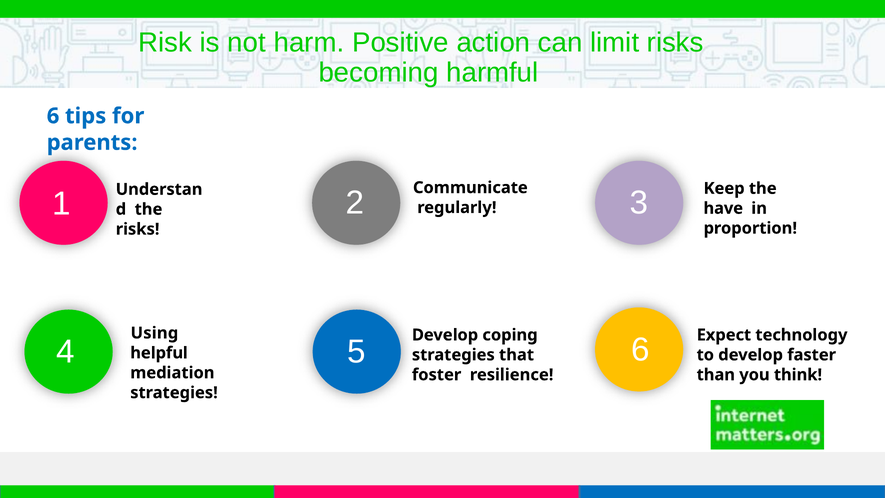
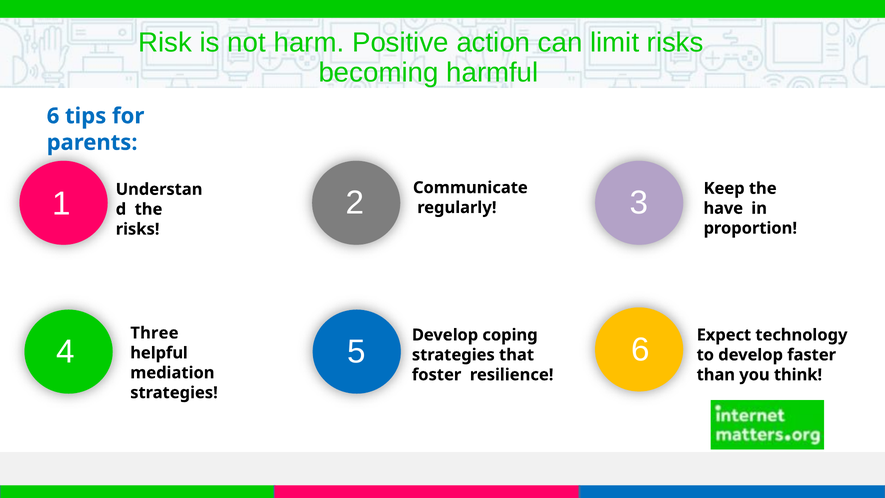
Using: Using -> Three
